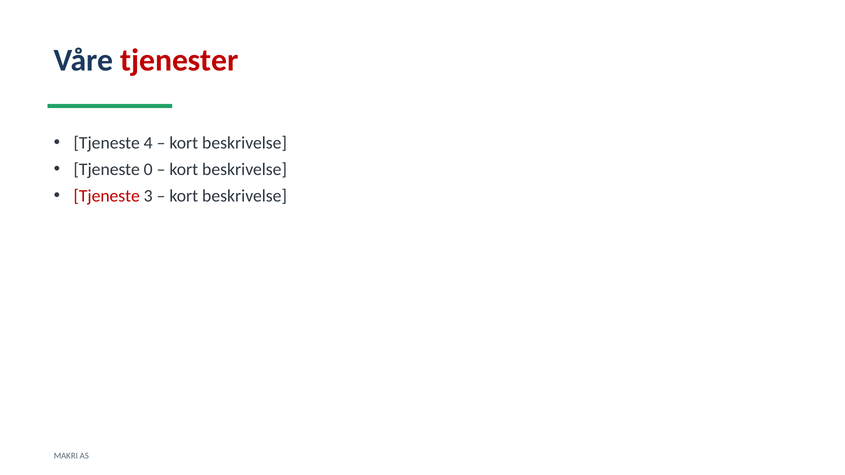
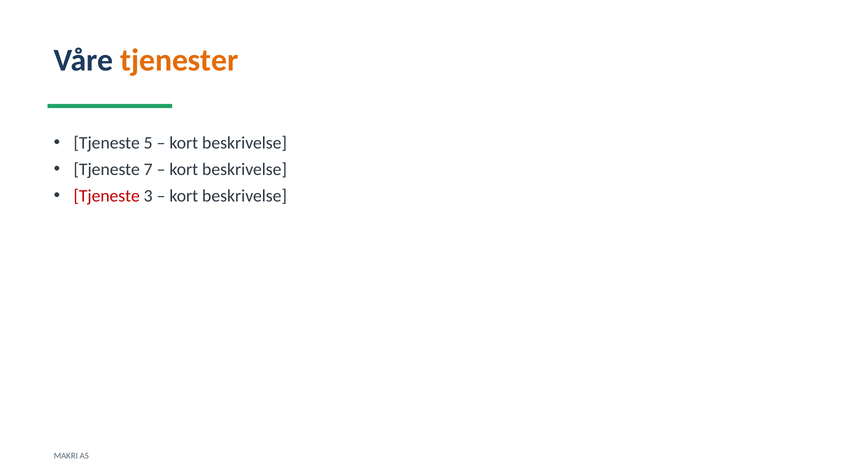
tjenester colour: red -> orange
4: 4 -> 5
0: 0 -> 7
